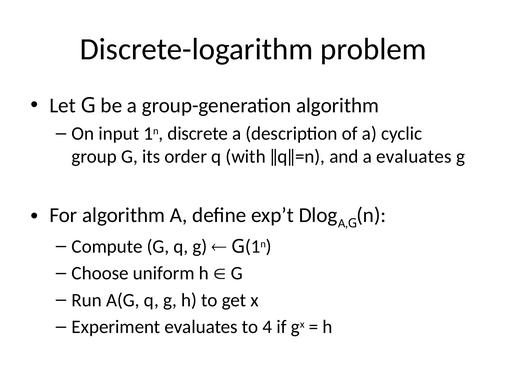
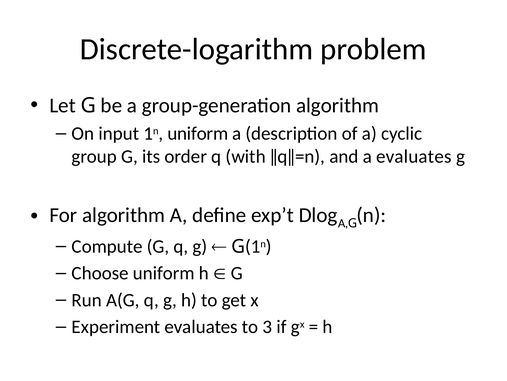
1n discrete: discrete -> uniform
4: 4 -> 3
